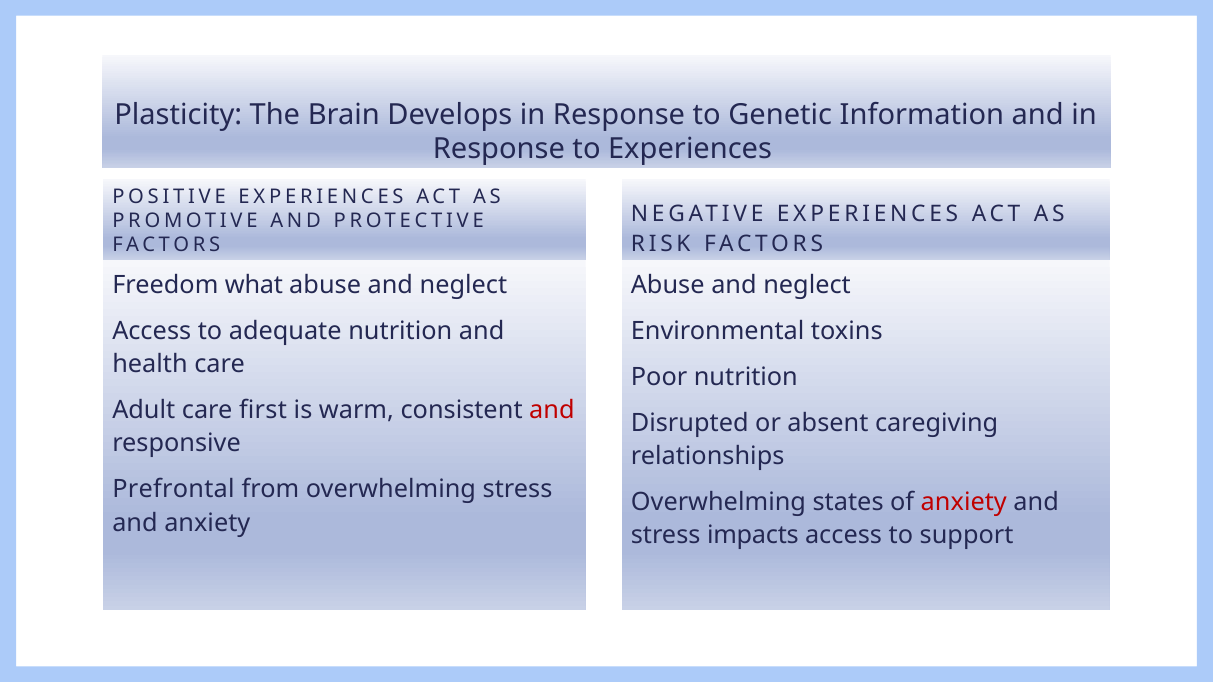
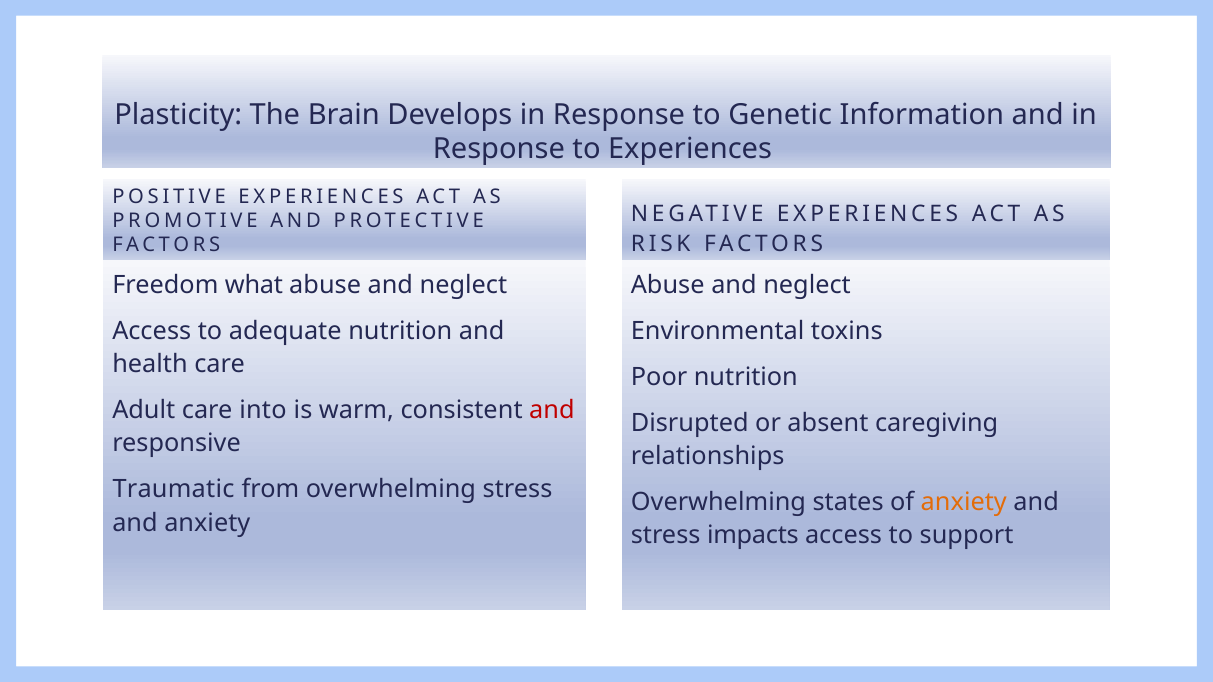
first: first -> into
Prefrontal: Prefrontal -> Traumatic
anxiety at (964, 502) colour: red -> orange
